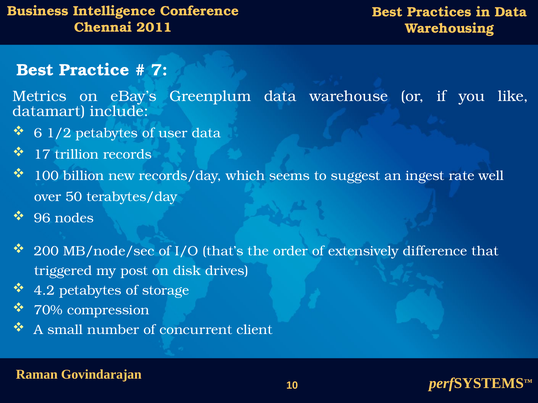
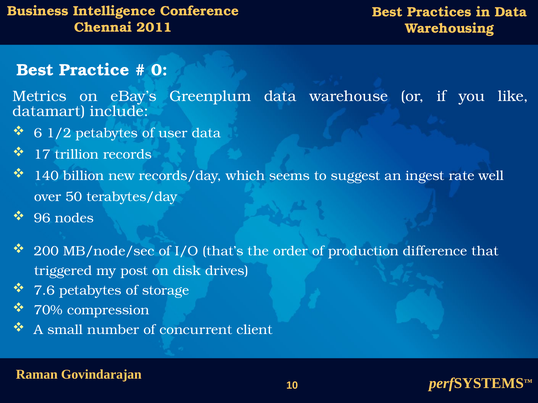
7: 7 -> 0
100: 100 -> 140
extensively: extensively -> production
4.2: 4.2 -> 7.6
